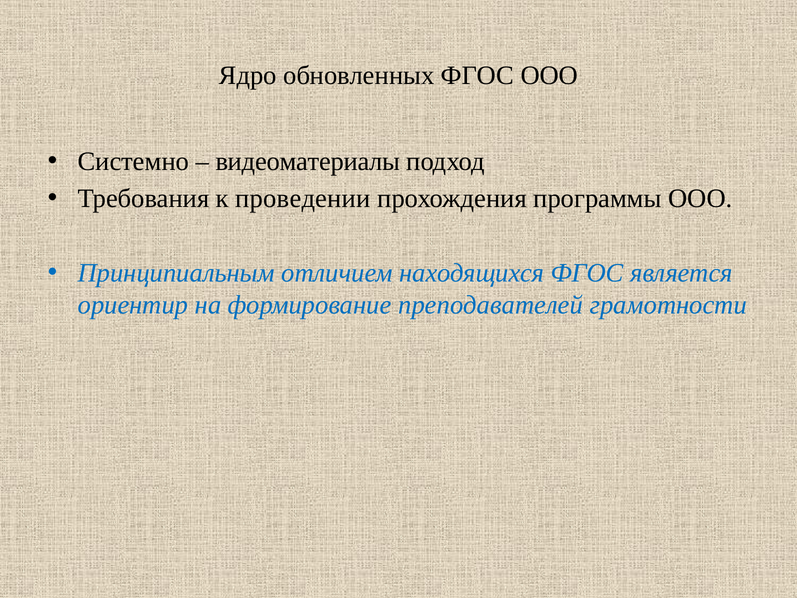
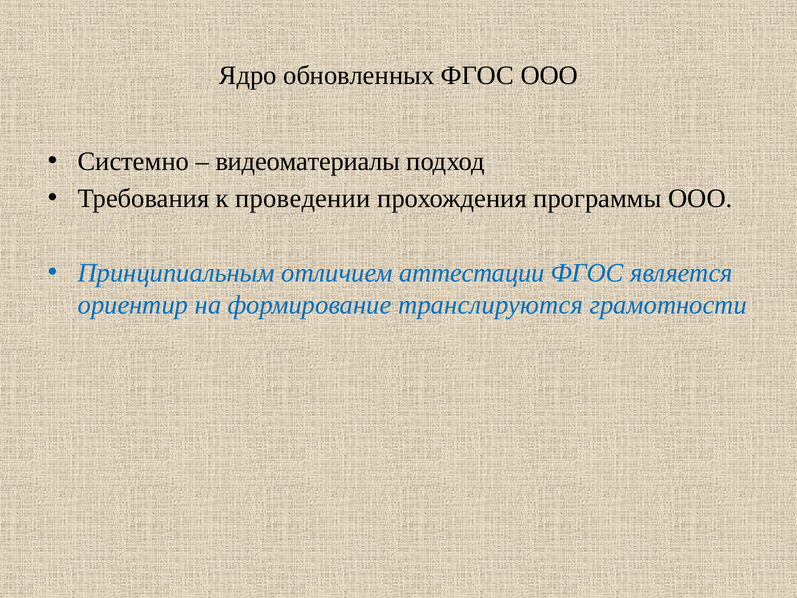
находящихся: находящихся -> аттестации
преподавателей: преподавателей -> транслируются
